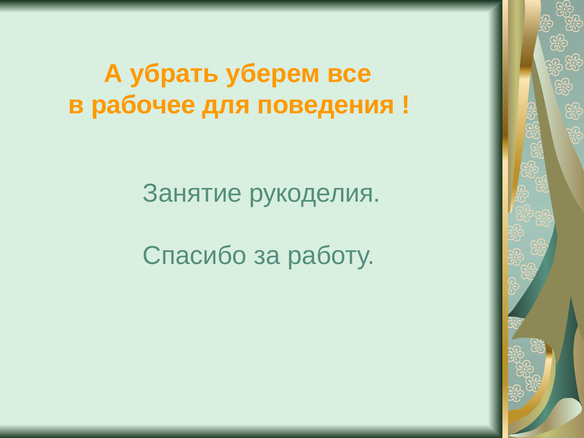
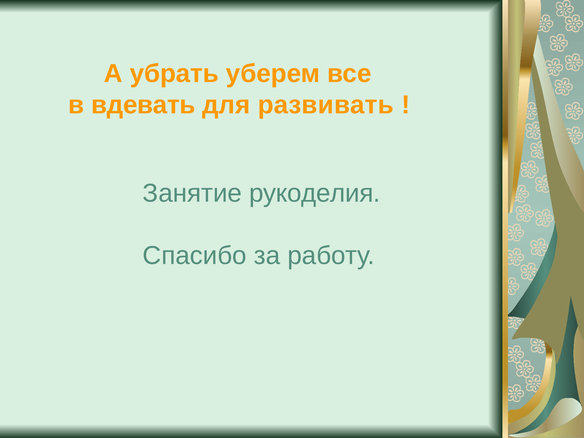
рабочее: рабочее -> вдевать
поведения: поведения -> развивать
